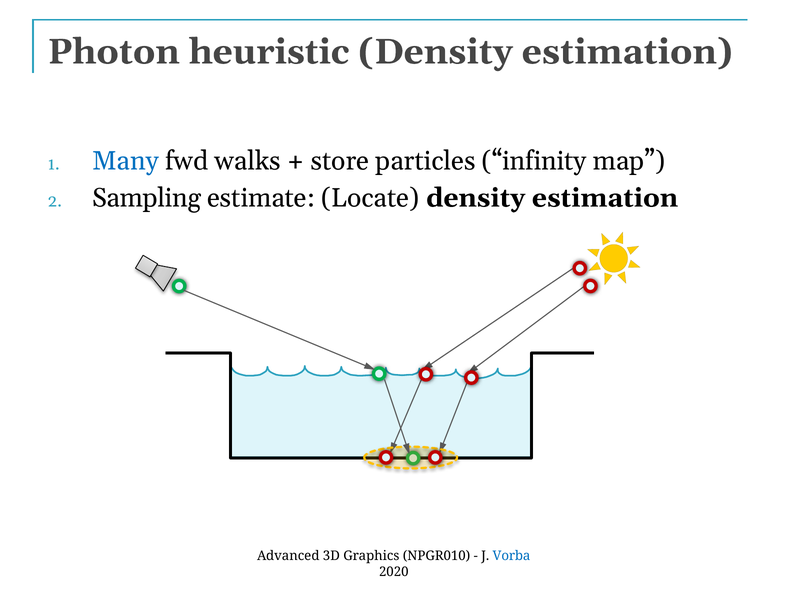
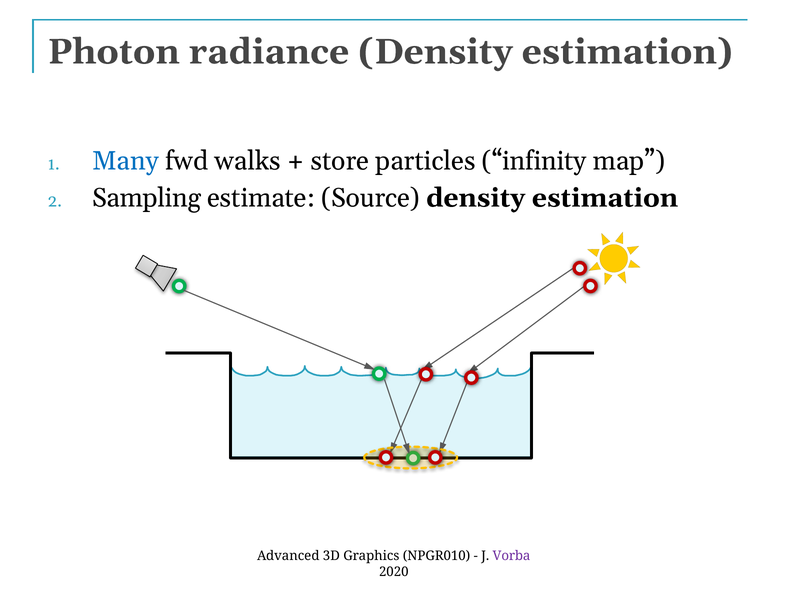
heuristic: heuristic -> radiance
Locate: Locate -> Source
Vorba colour: blue -> purple
